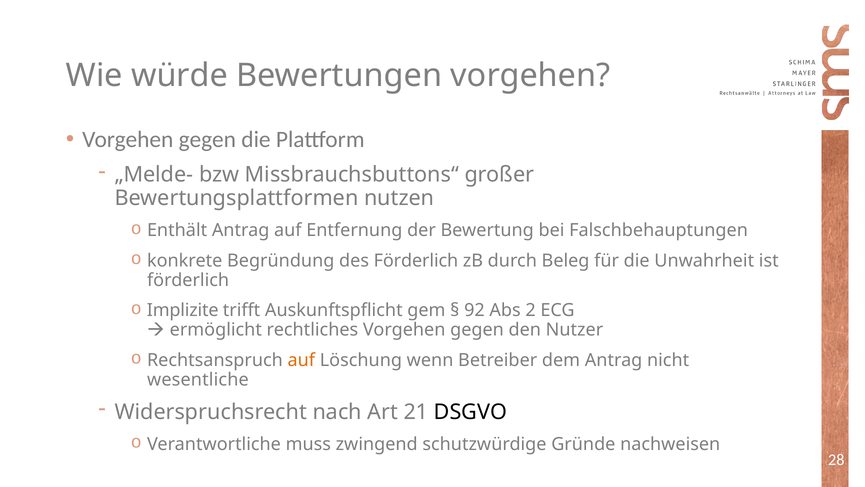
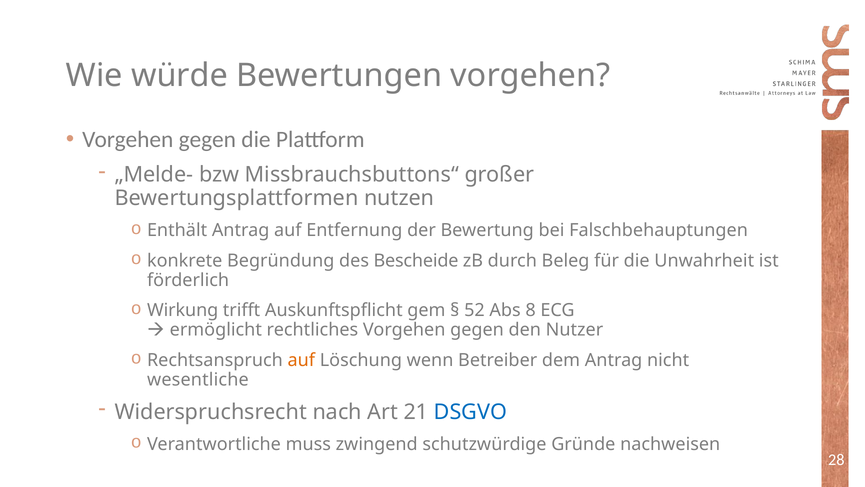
des Förderlich: Förderlich -> Bescheide
Implizite: Implizite -> Wirkung
92: 92 -> 52
2: 2 -> 8
DSGVO colour: black -> blue
